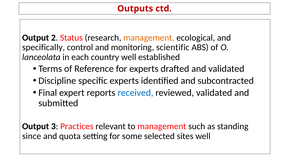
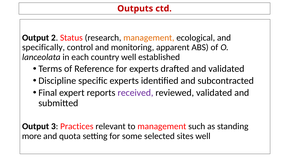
scientific: scientific -> apparent
received colour: blue -> purple
since: since -> more
